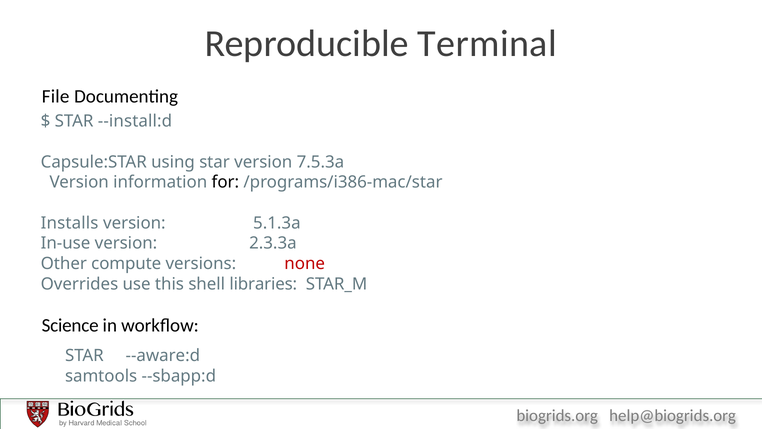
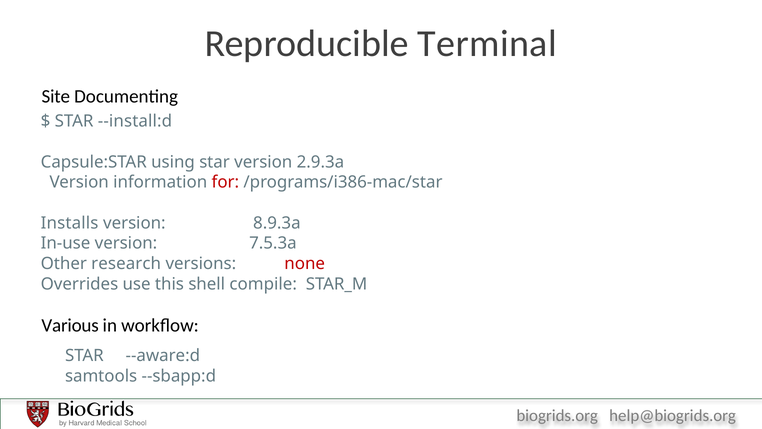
File: File -> Site
7.5.3a: 7.5.3a -> 2.9.3a
for colour: black -> red
5.1.3a: 5.1.3a -> 8.9.3a
2.3.3a: 2.3.3a -> 7.5.3a
compute: compute -> research
libraries: libraries -> compile
Science: Science -> Various
